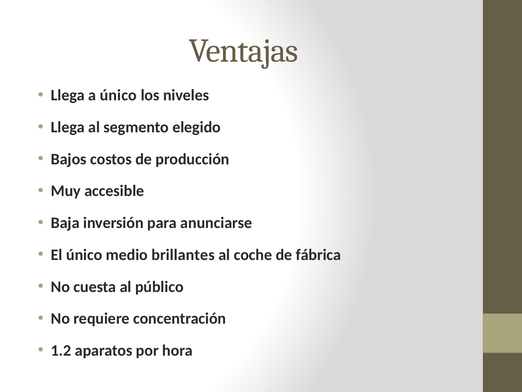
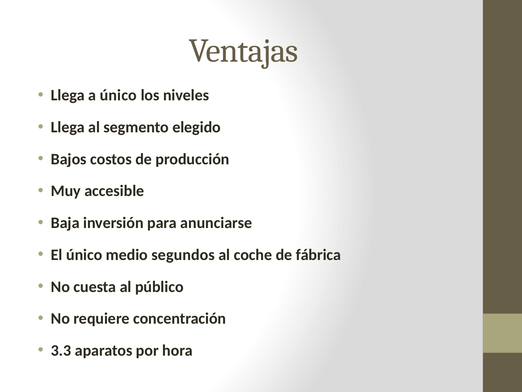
brillantes: brillantes -> segundos
1.2: 1.2 -> 3.3
